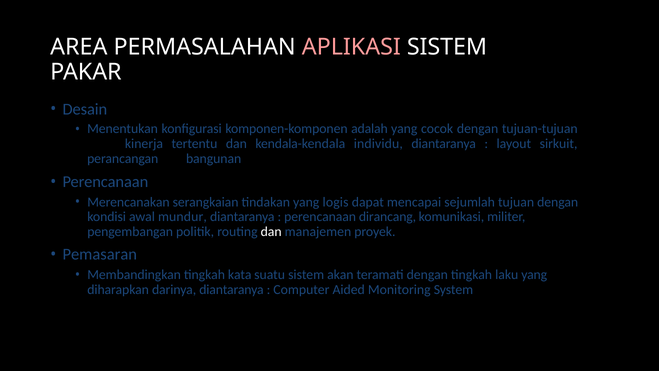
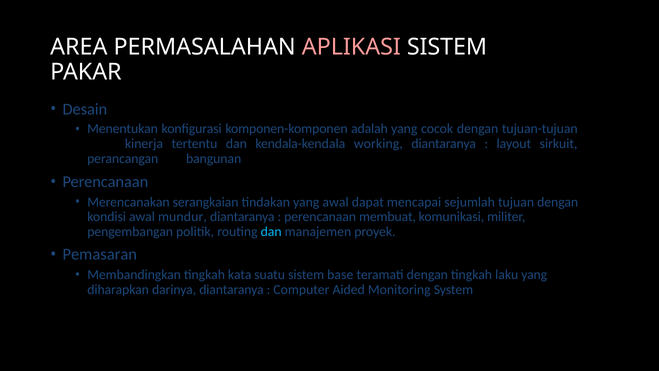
individu: individu -> working
yang logis: logis -> awal
dirancang: dirancang -> membuat
dan at (271, 231) colour: white -> light blue
akan: akan -> base
